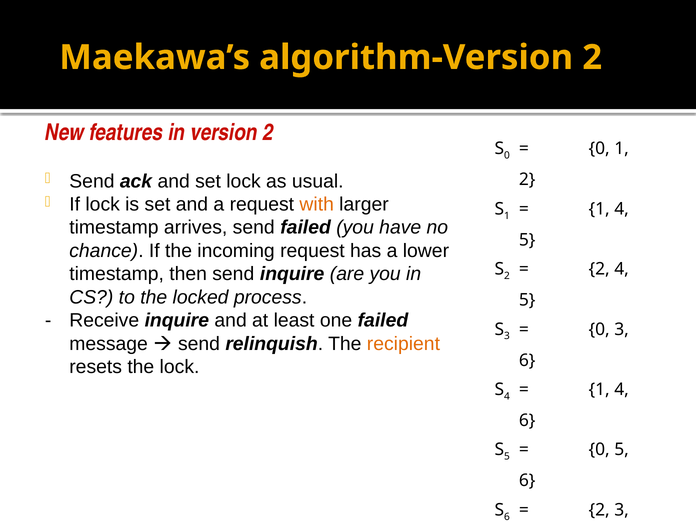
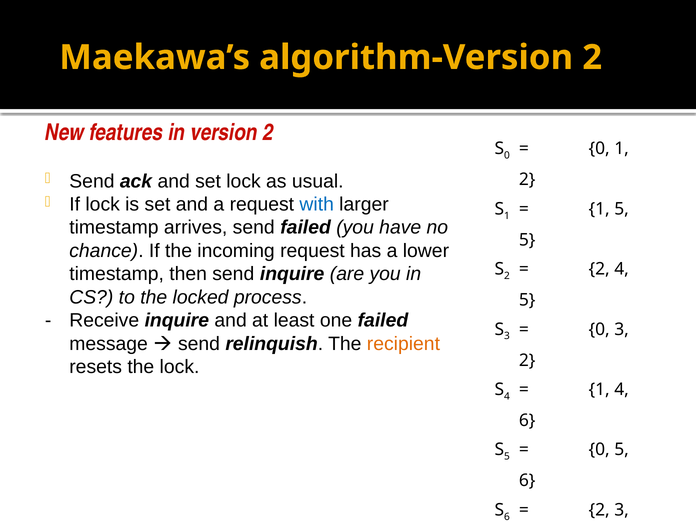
with colour: orange -> blue
4 at (622, 209): 4 -> 5
6 at (527, 360): 6 -> 2
